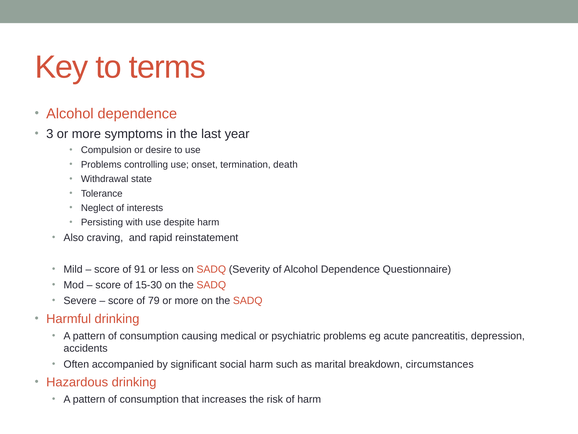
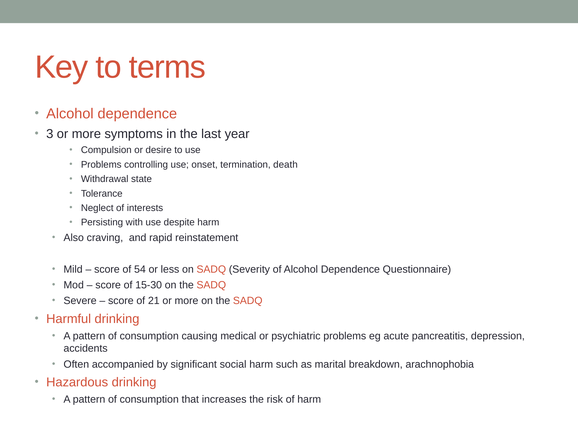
91: 91 -> 54
79: 79 -> 21
circumstances: circumstances -> arachnophobia
